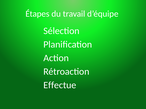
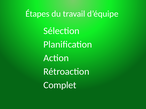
Effectue: Effectue -> Complet
